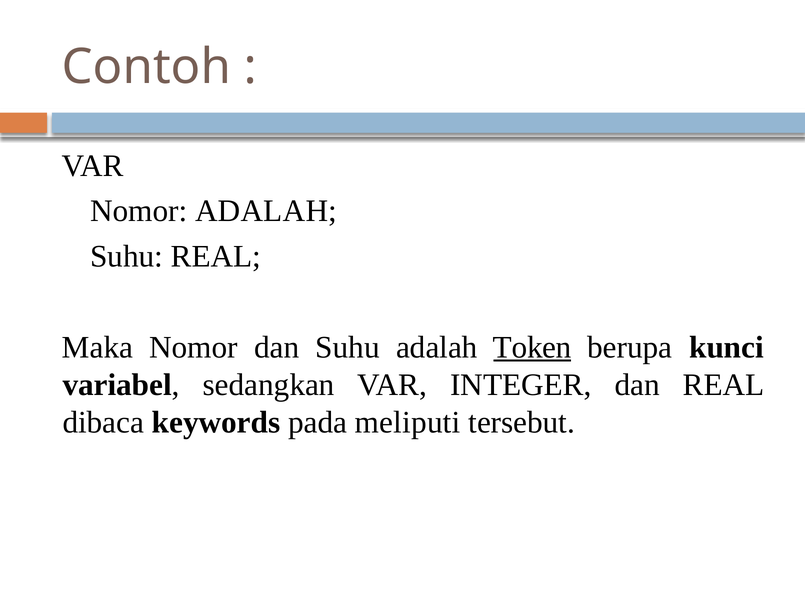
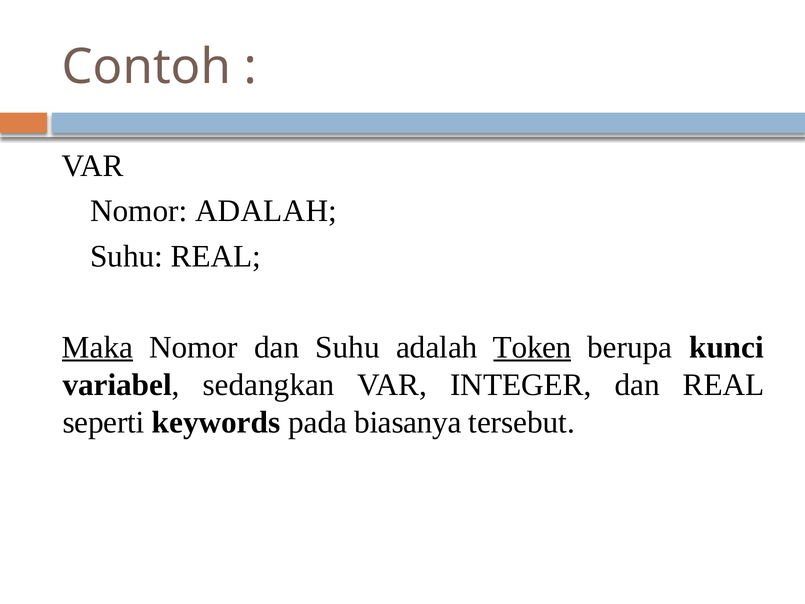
Maka underline: none -> present
dibaca: dibaca -> seperti
meliputi: meliputi -> biasanya
